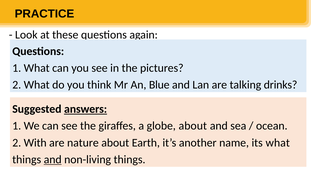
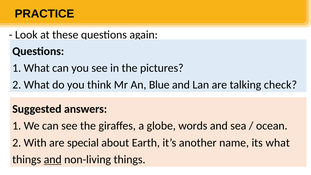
drinks: drinks -> check
answers underline: present -> none
globe about: about -> words
nature: nature -> special
